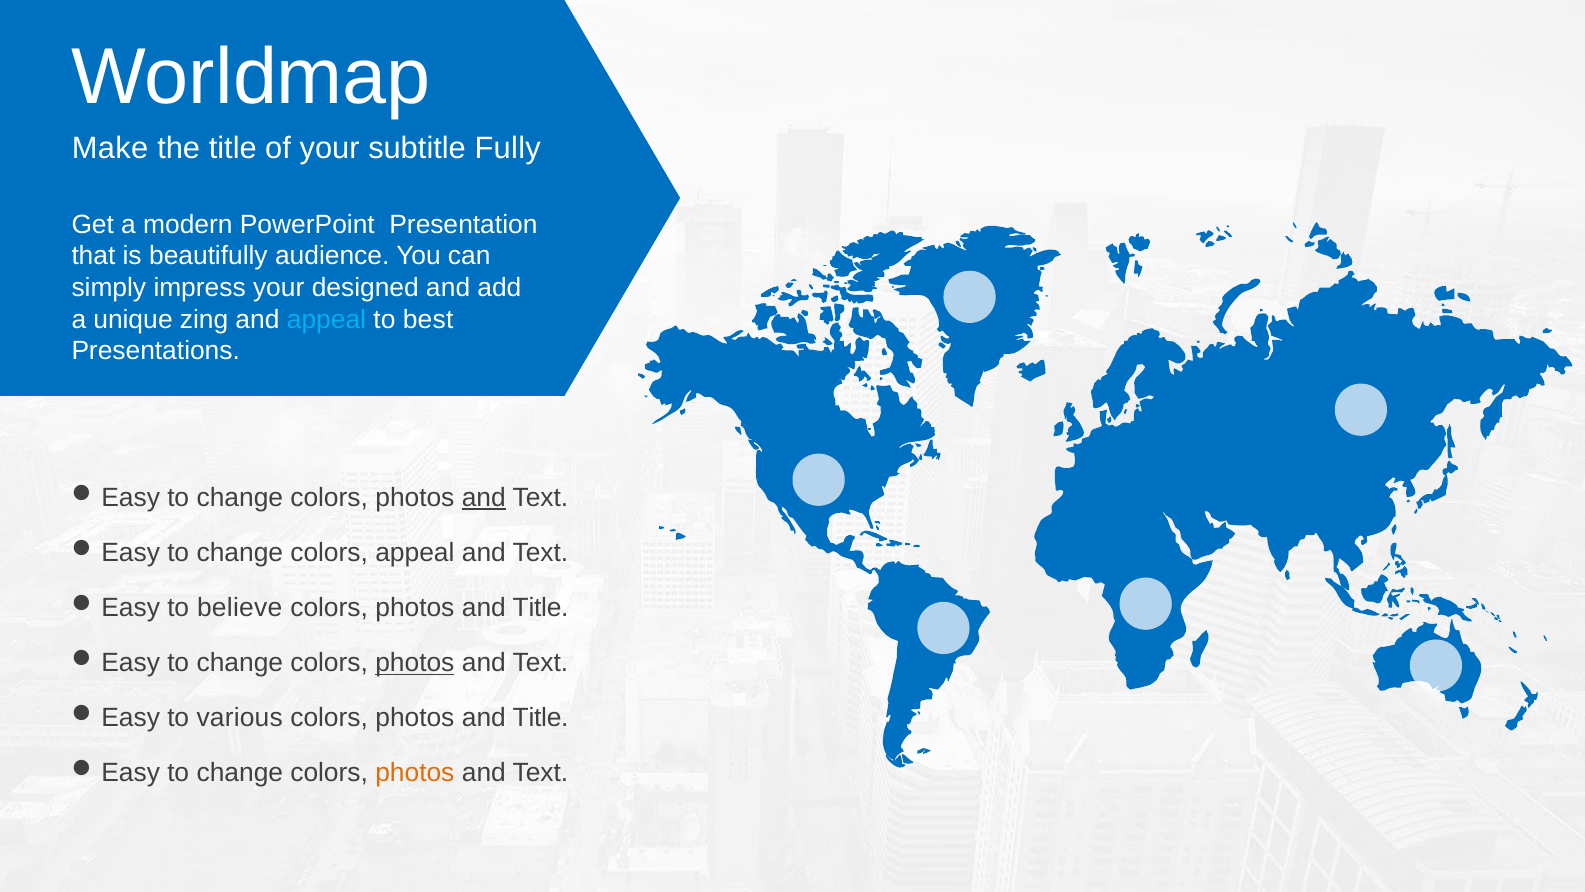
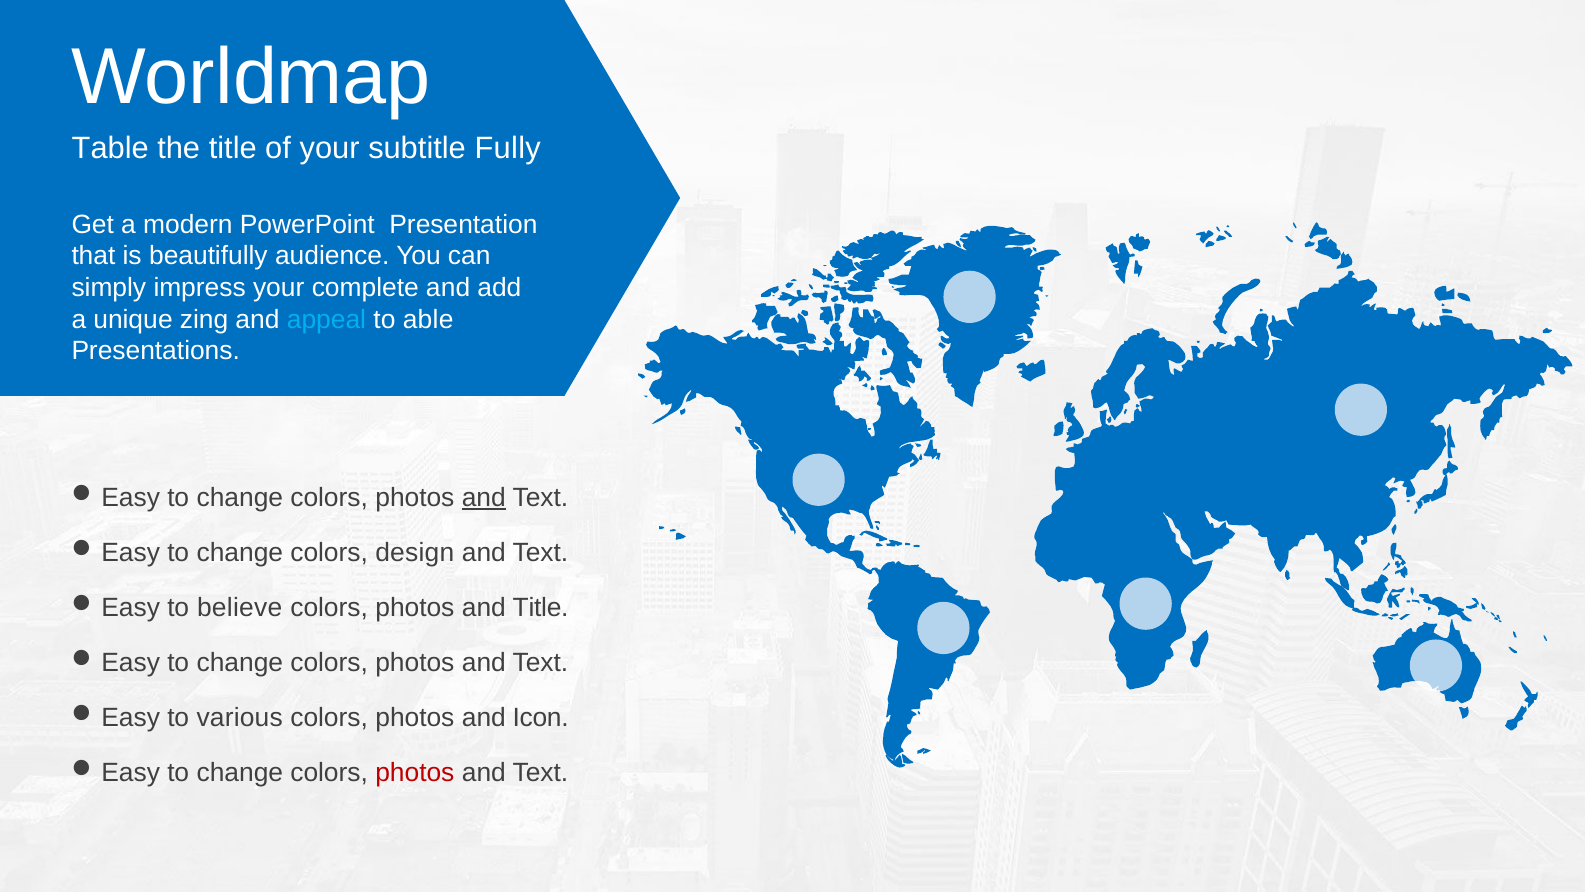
Make: Make -> Table
designed: designed -> complete
best: best -> able
colors appeal: appeal -> design
photos at (415, 663) underline: present -> none
Title at (541, 718): Title -> Icon
photos at (415, 773) colour: orange -> red
